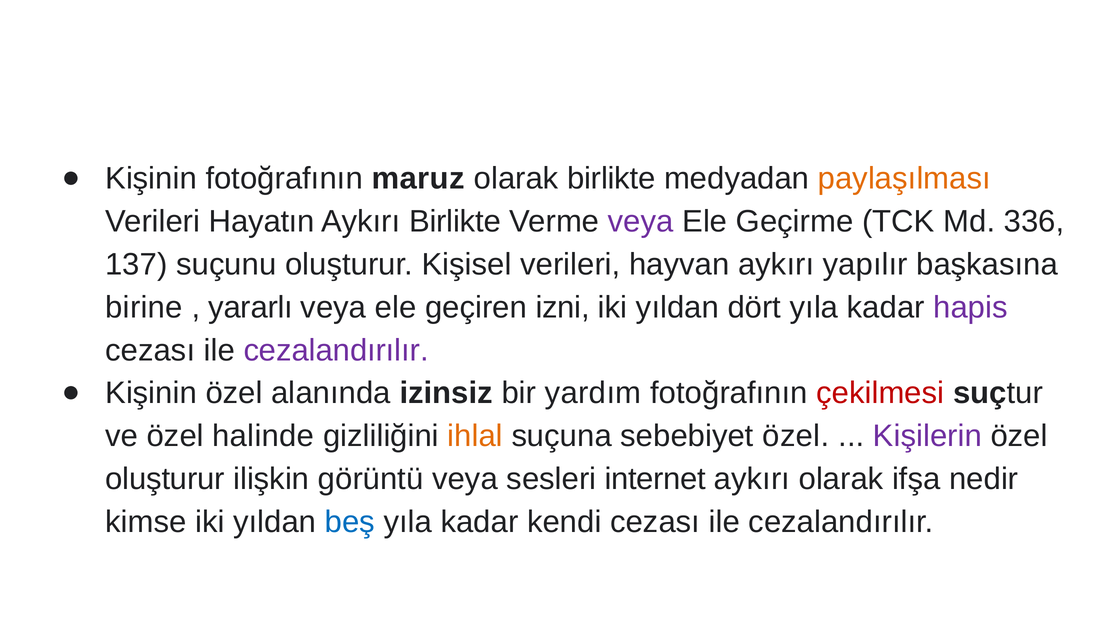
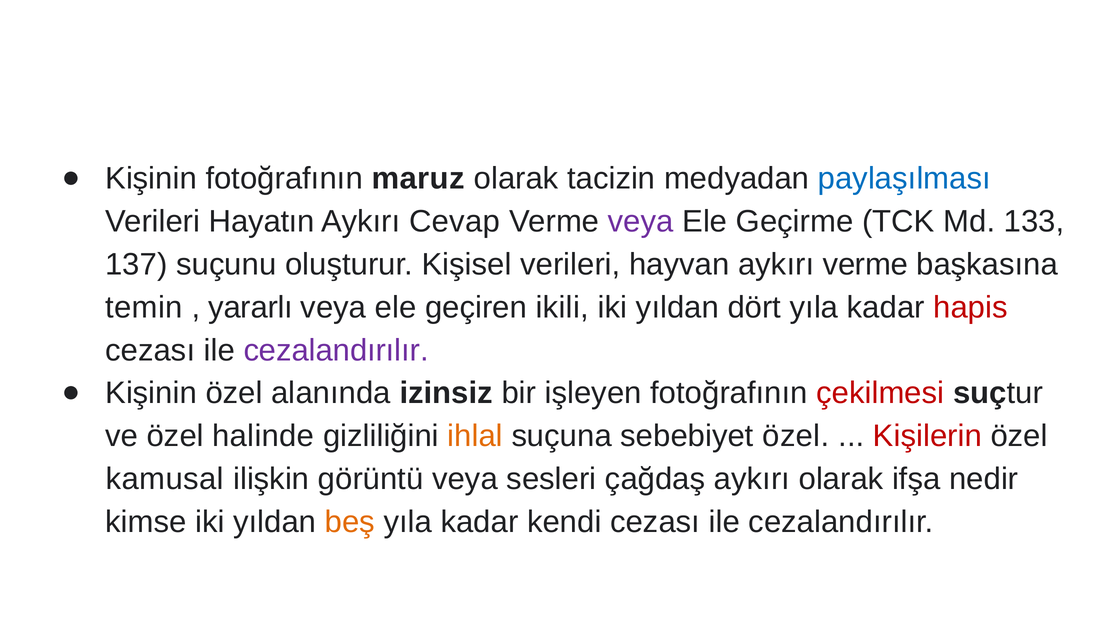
olarak birlikte: birlikte -> tacizin
paylaşılması colour: orange -> blue
Aykırı Birlikte: Birlikte -> Cevap
336: 336 -> 133
aykırı yapılır: yapılır -> verme
birine: birine -> temin
izni: izni -> ikili
hapis colour: purple -> red
yardım: yardım -> işleyen
Kişilerin colour: purple -> red
oluşturur at (165, 479): oluşturur -> kamusal
internet: internet -> çağdaş
beş colour: blue -> orange
